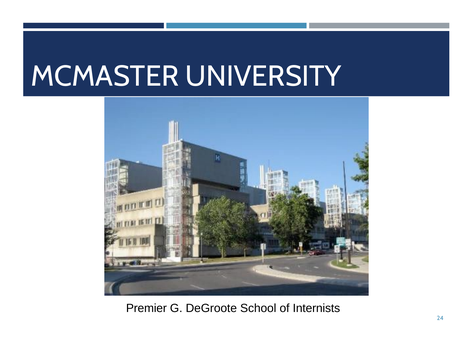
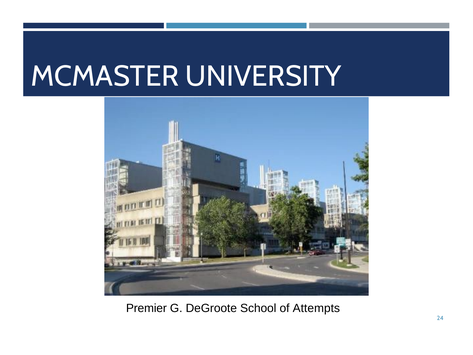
Internists: Internists -> Attempts
